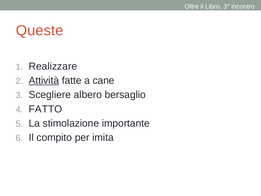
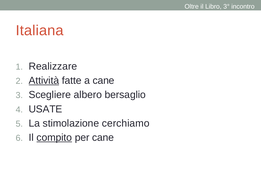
Queste: Queste -> Italiana
FATTO: FATTO -> USATE
importante: importante -> cerchiamo
compito underline: none -> present
per imita: imita -> cane
